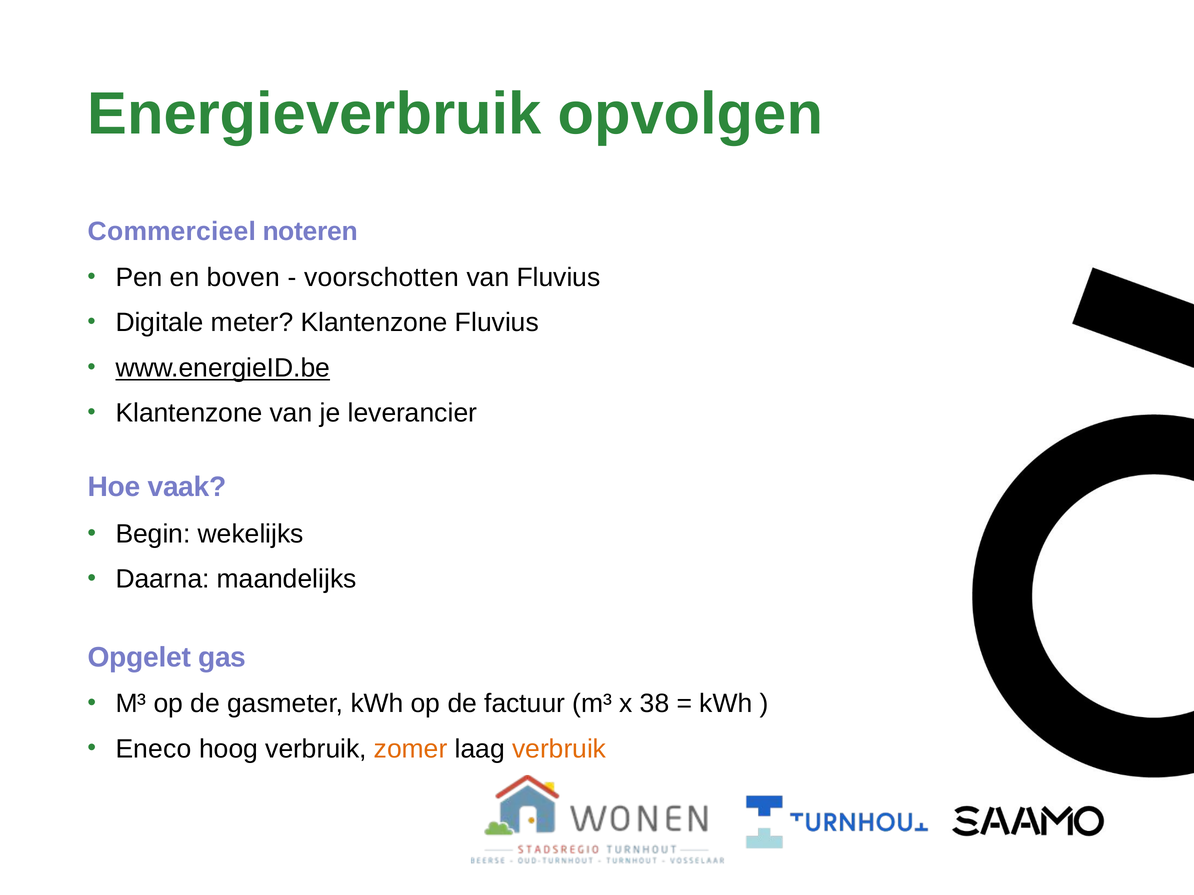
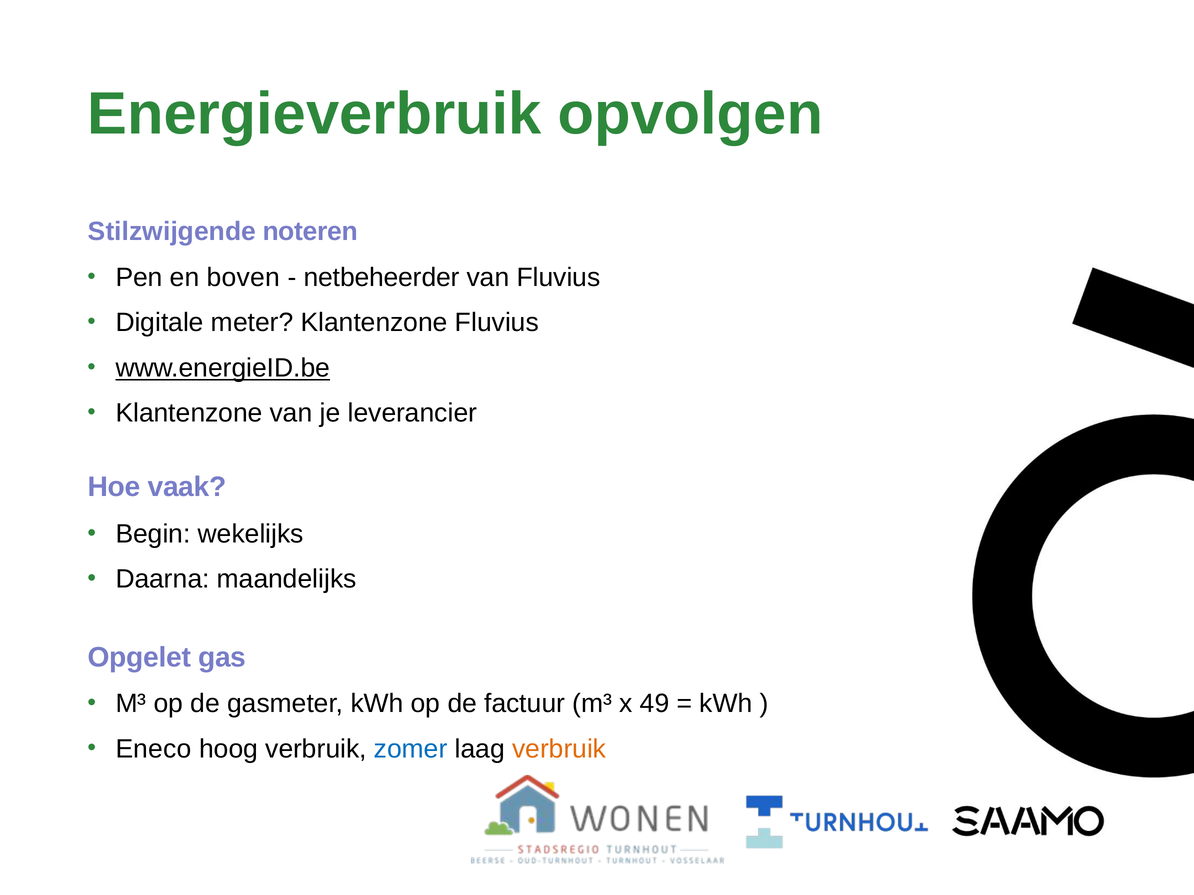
Commercieel: Commercieel -> Stilzwijgende
voorschotten: voorschotten -> netbeheerder
38: 38 -> 49
zomer colour: orange -> blue
